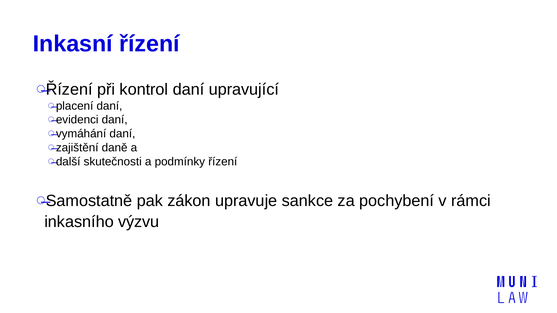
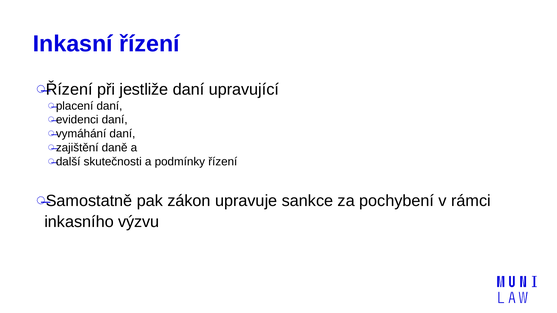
kontrol: kontrol -> jestliže
